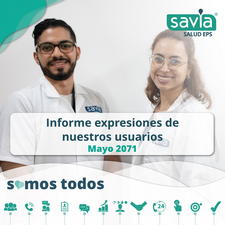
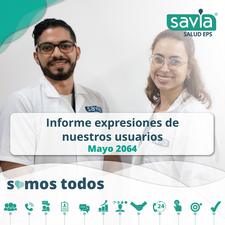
2071: 2071 -> 2064
